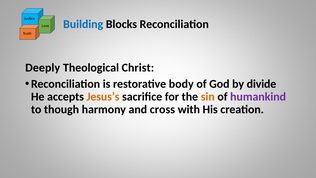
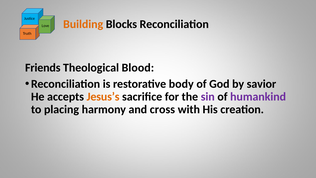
Building colour: blue -> orange
Deeply: Deeply -> Friends
Christ: Christ -> Blood
divide: divide -> savior
sin colour: orange -> purple
though: though -> placing
